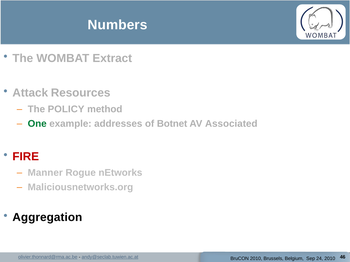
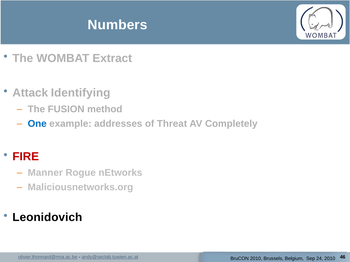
Resources: Resources -> Identifying
POLICY: POLICY -> FUSION
One colour: green -> blue
Botnet: Botnet -> Threat
Associated: Associated -> Completely
Aggregation: Aggregation -> Leonidovich
